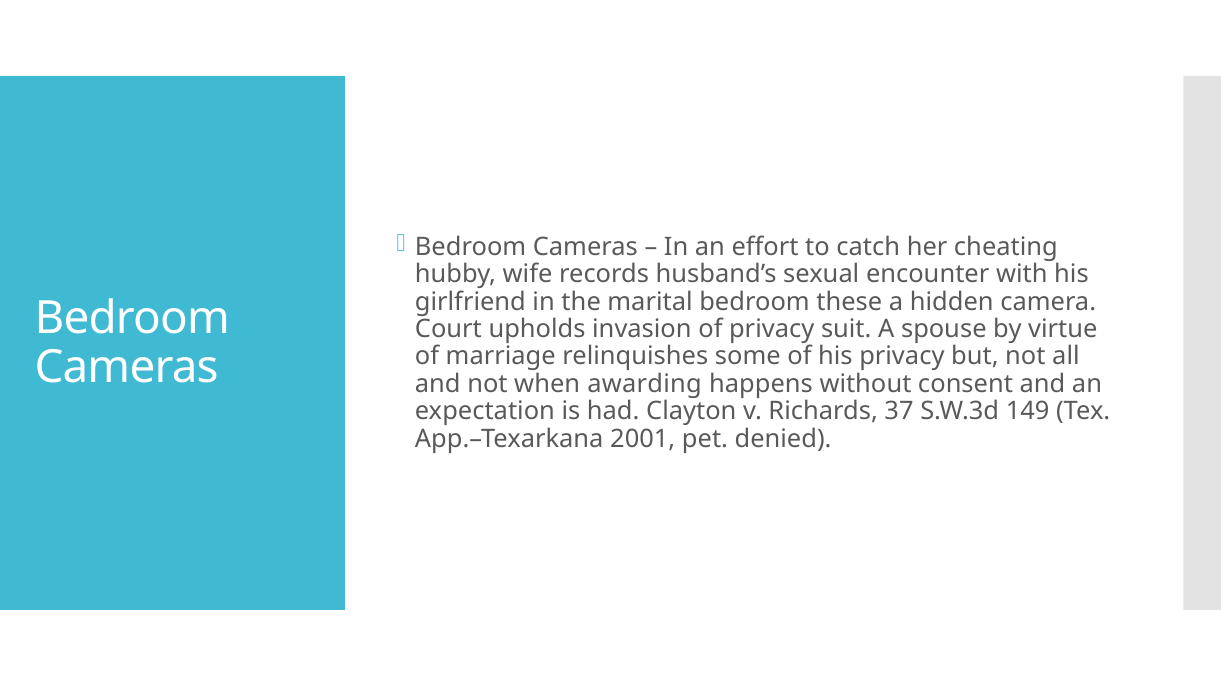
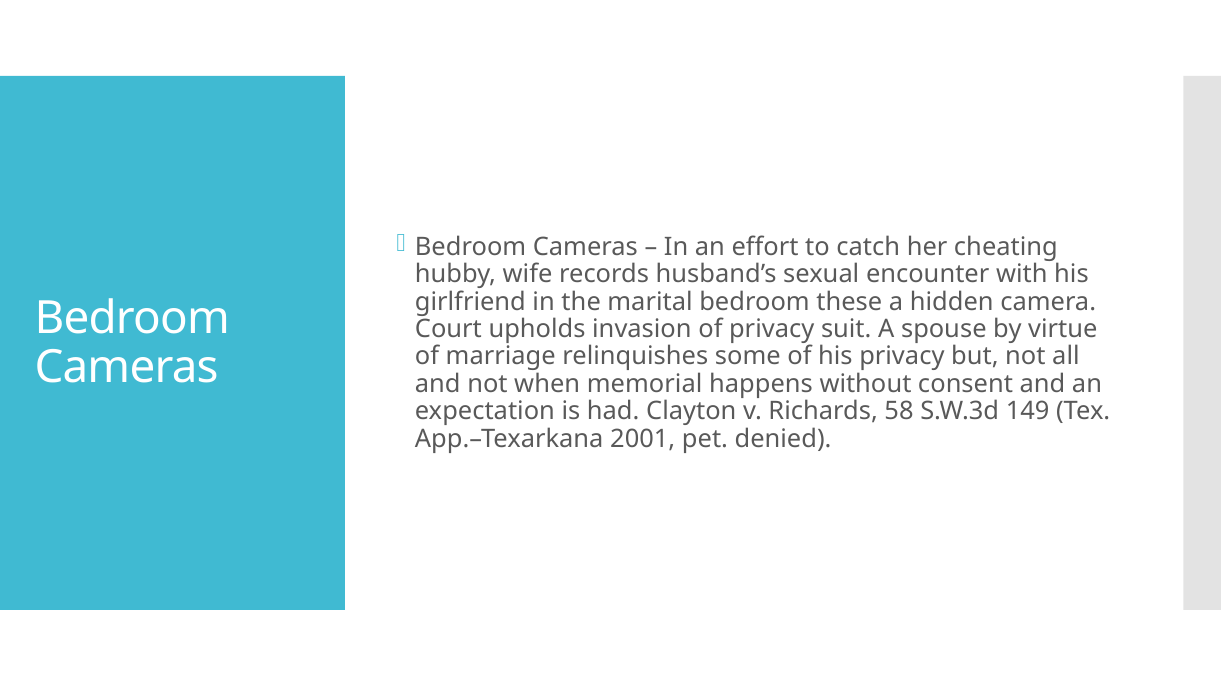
awarding: awarding -> memorial
37: 37 -> 58
